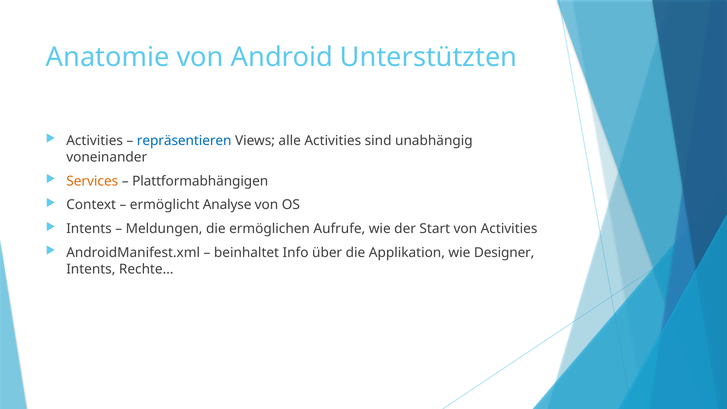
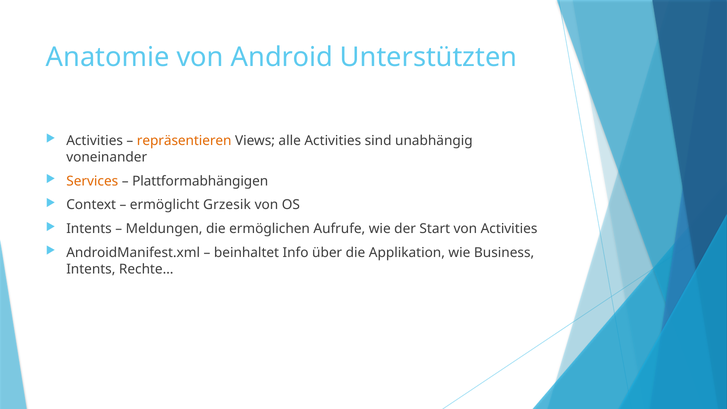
repräsentieren colour: blue -> orange
Analyse: Analyse -> Grzesik
Designer: Designer -> Business
